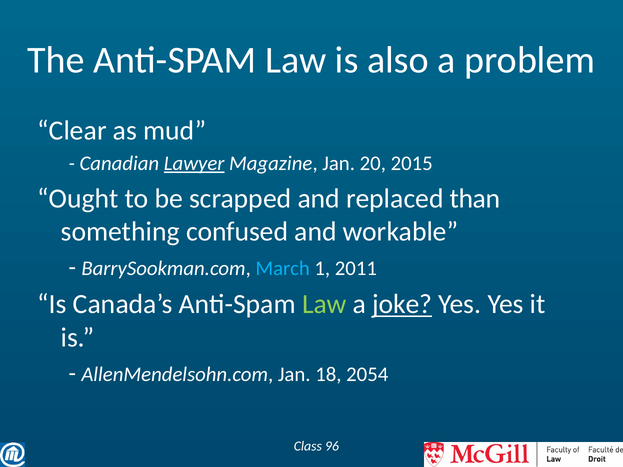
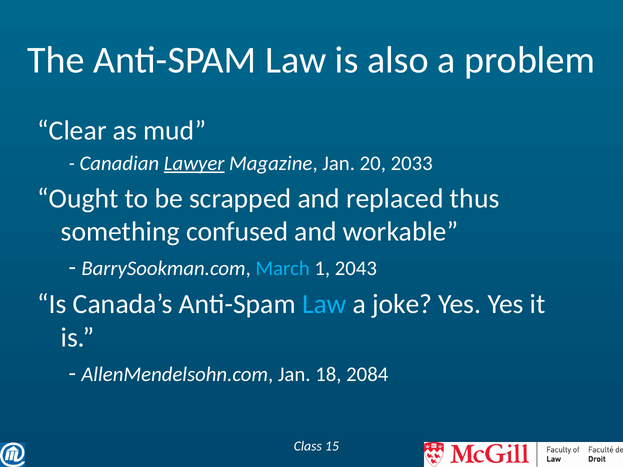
2015: 2015 -> 2033
than: than -> thus
2011: 2011 -> 2043
Law at (324, 304) colour: light green -> light blue
joke underline: present -> none
2054: 2054 -> 2084
96: 96 -> 15
